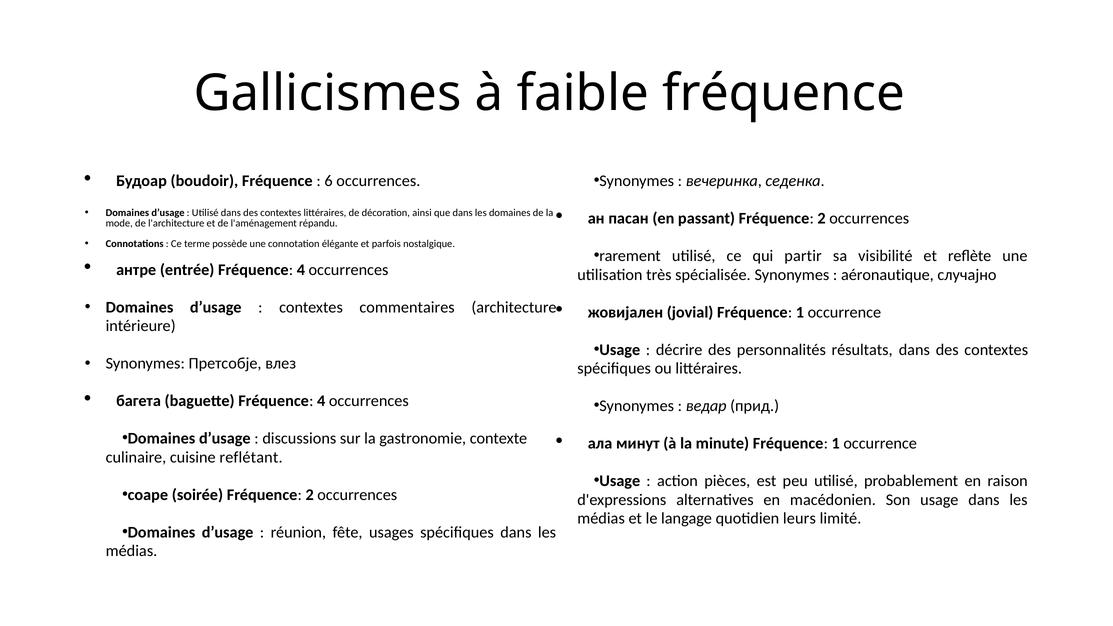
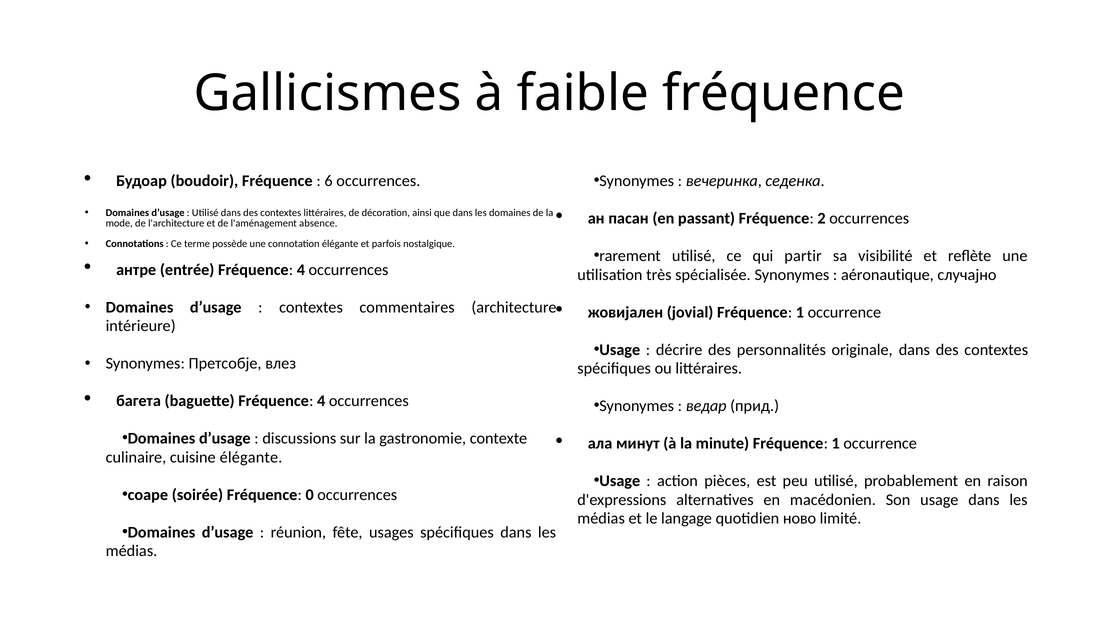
répandu: répandu -> absence
résultats: résultats -> originale
cuisine reflétant: reflétant -> élégante
soirée Fréquence 2: 2 -> 0
leurs: leurs -> ново
